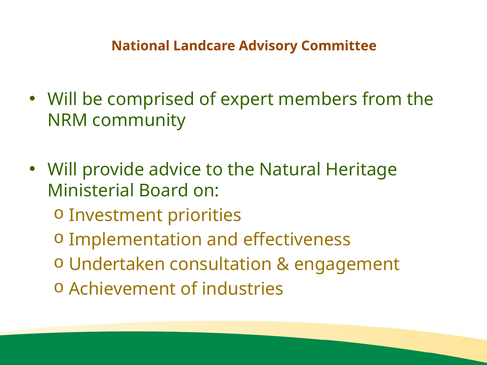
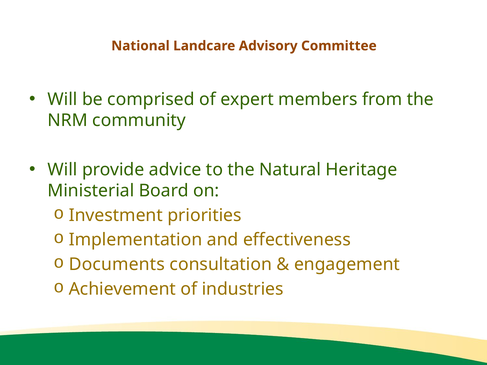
Undertaken: Undertaken -> Documents
